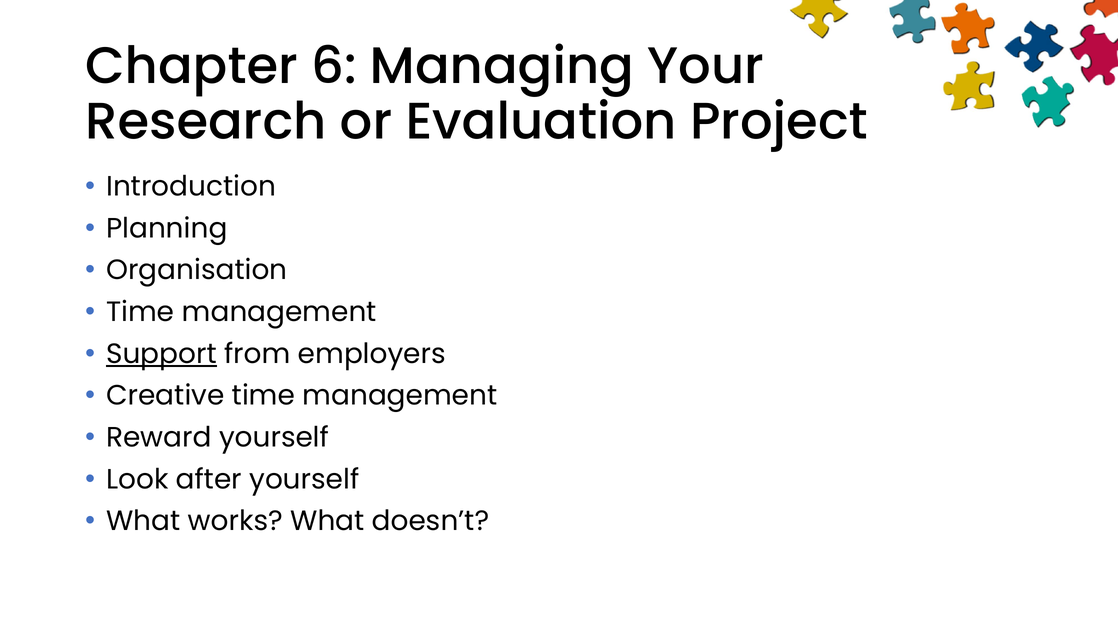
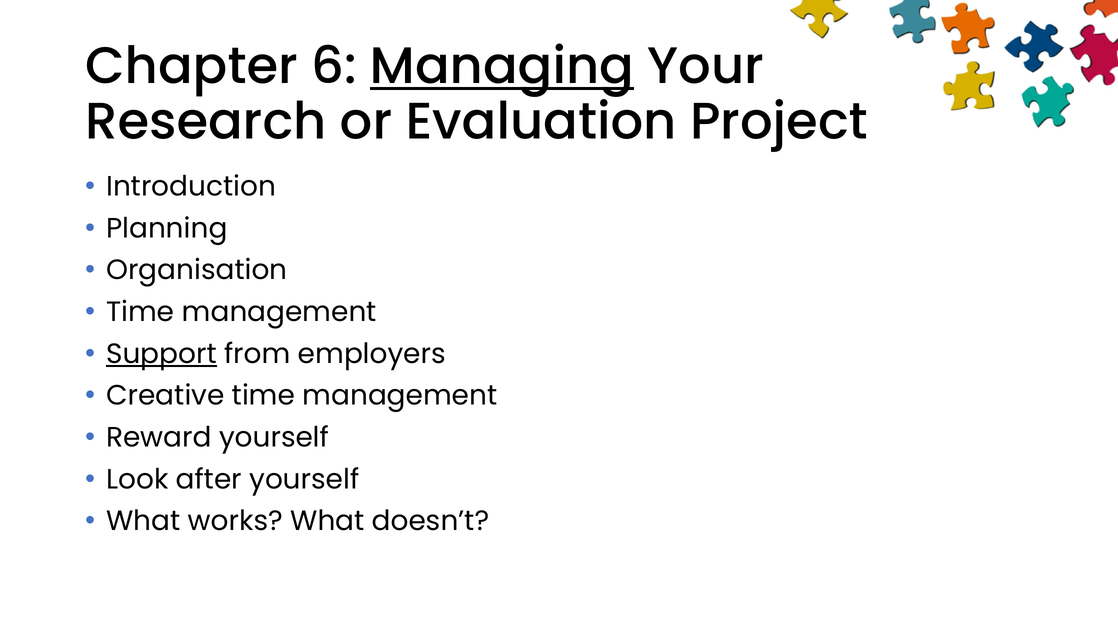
Managing underline: none -> present
